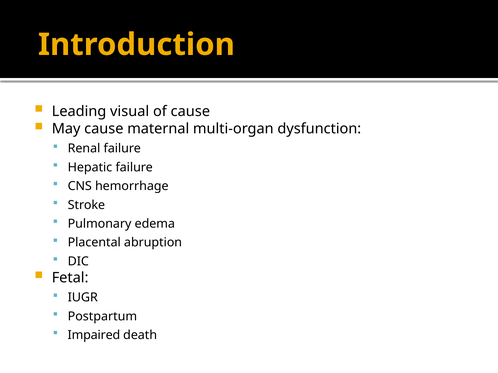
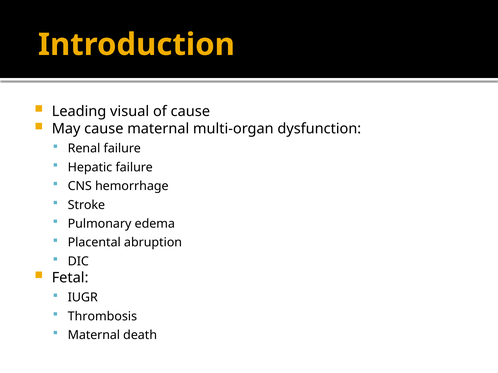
Postpartum: Postpartum -> Thrombosis
Impaired at (94, 336): Impaired -> Maternal
